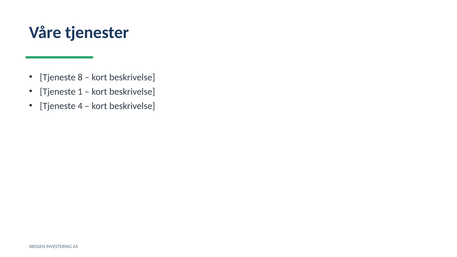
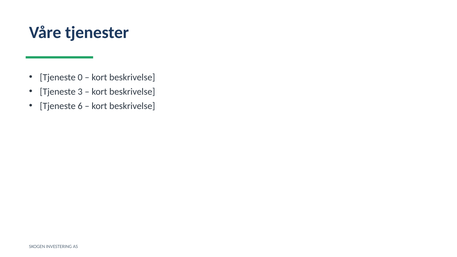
8: 8 -> 0
1: 1 -> 3
4: 4 -> 6
